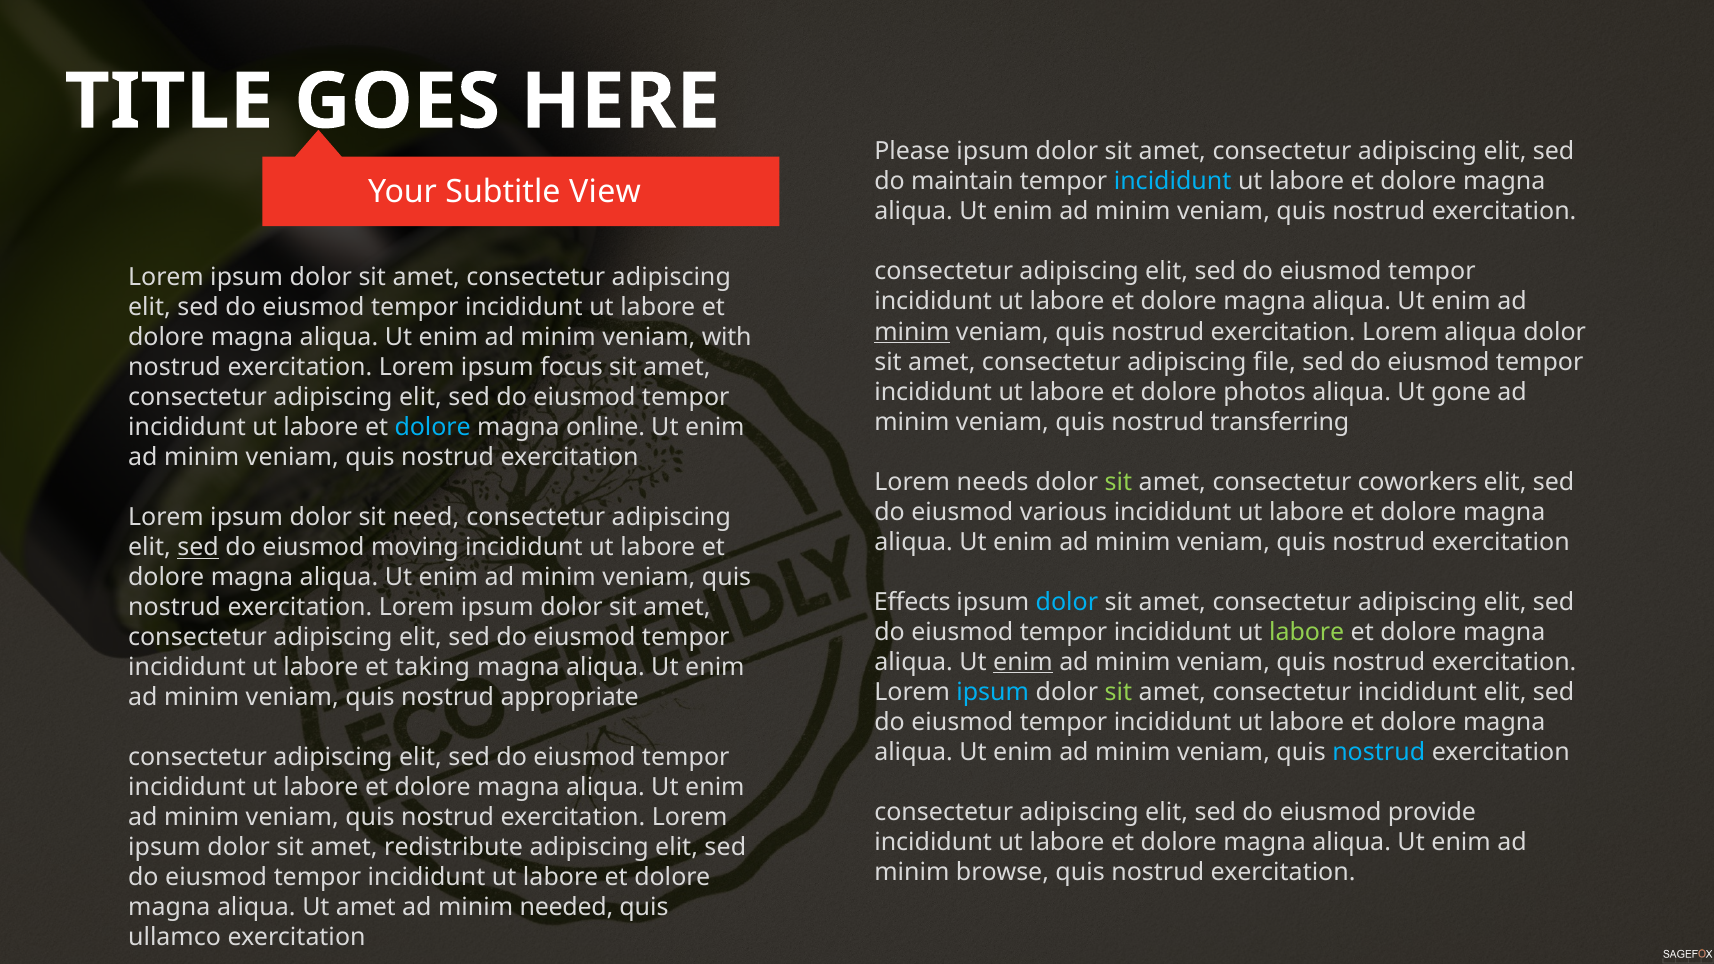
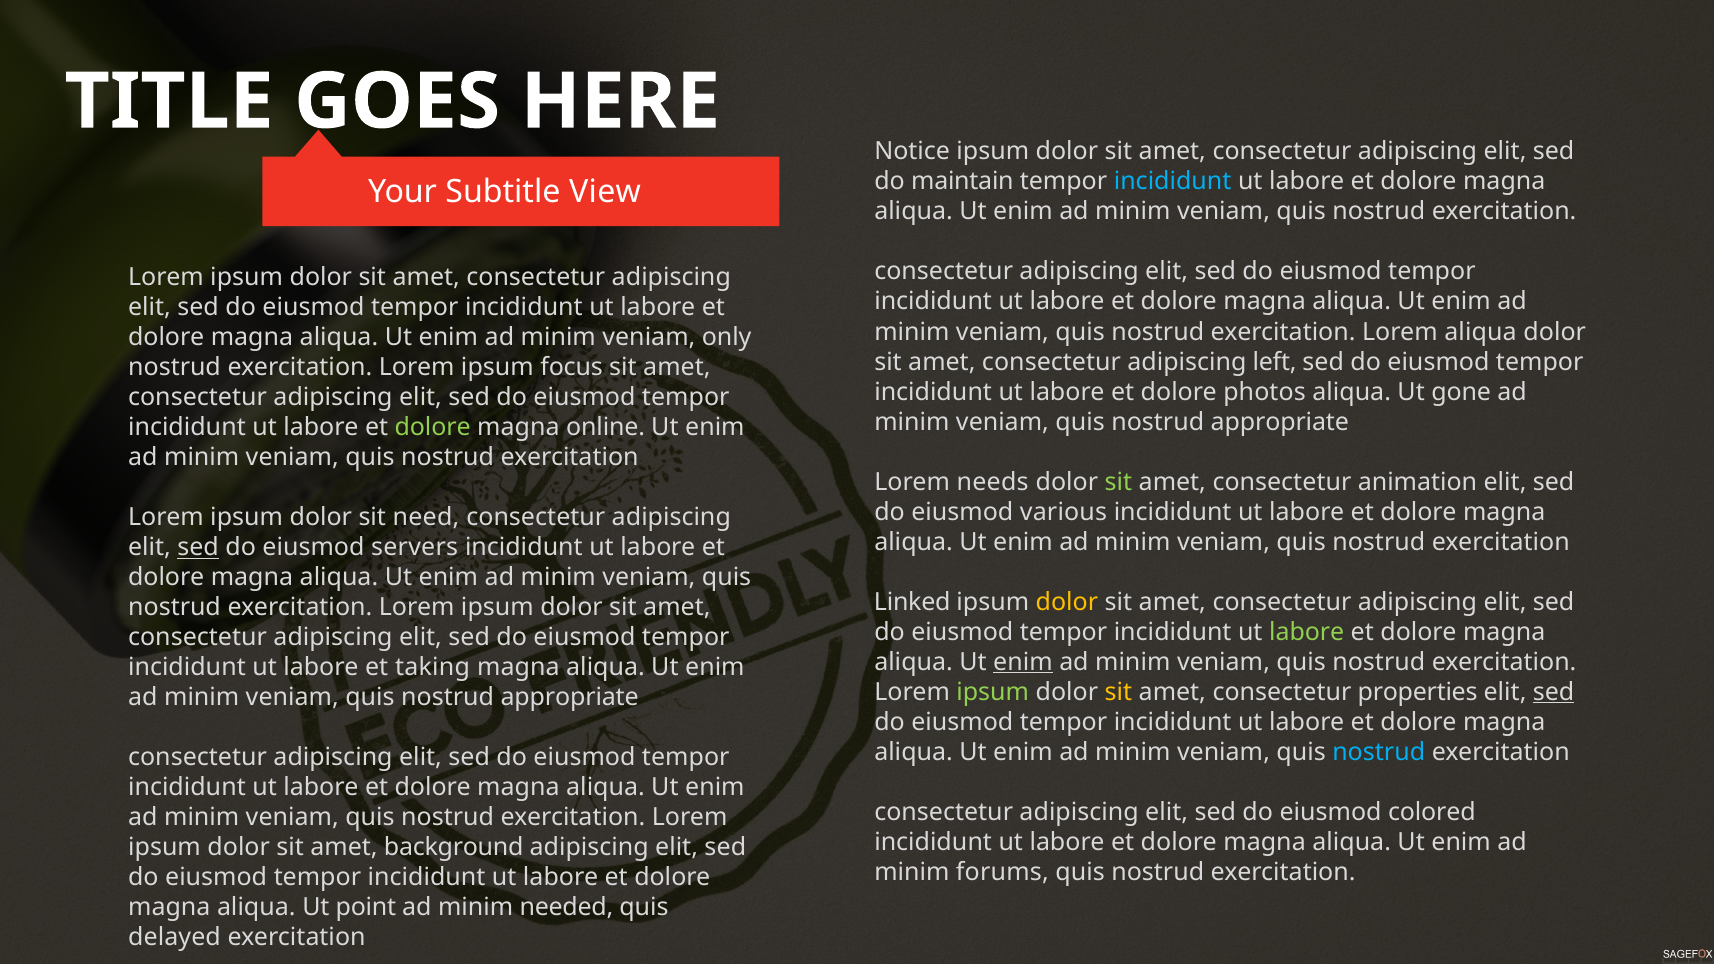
Please: Please -> Notice
minim at (912, 332) underline: present -> none
with: with -> only
file: file -> left
transferring at (1280, 422): transferring -> appropriate
dolore at (433, 428) colour: light blue -> light green
coworkers: coworkers -> animation
moving: moving -> servers
Effects: Effects -> Linked
dolor at (1067, 602) colour: light blue -> yellow
ipsum at (993, 692) colour: light blue -> light green
sit at (1118, 692) colour: light green -> yellow
consectetur incididunt: incididunt -> properties
sed at (1554, 692) underline: none -> present
provide: provide -> colored
redistribute: redistribute -> background
browse: browse -> forums
Ut amet: amet -> point
ullamco: ullamco -> delayed
